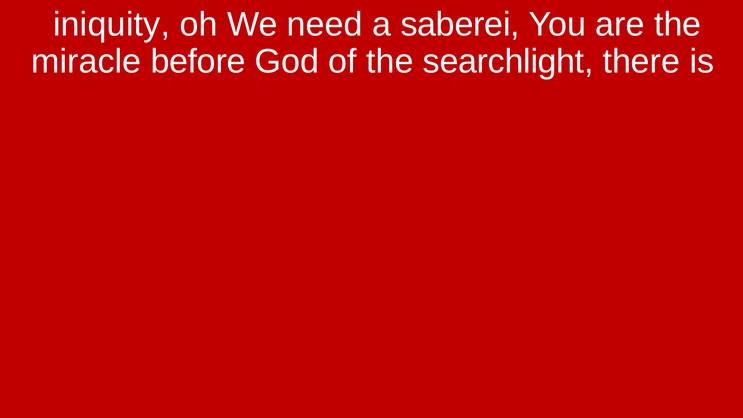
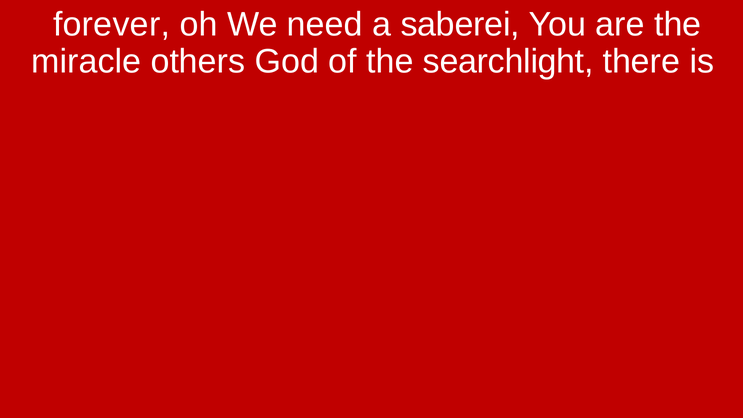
iniquity: iniquity -> forever
before: before -> others
